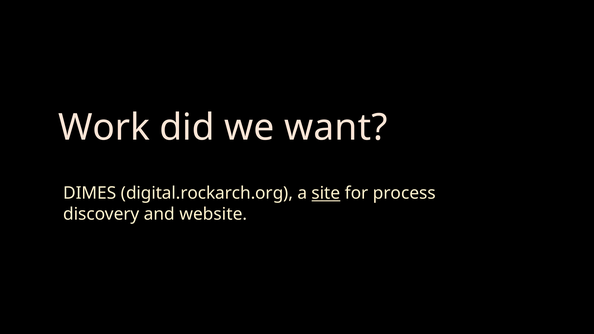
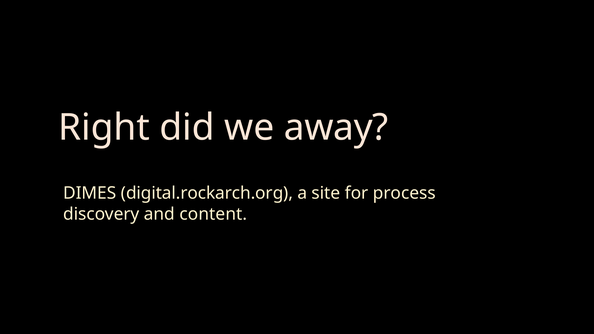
Work: Work -> Right
want: want -> away
site underline: present -> none
website: website -> content
